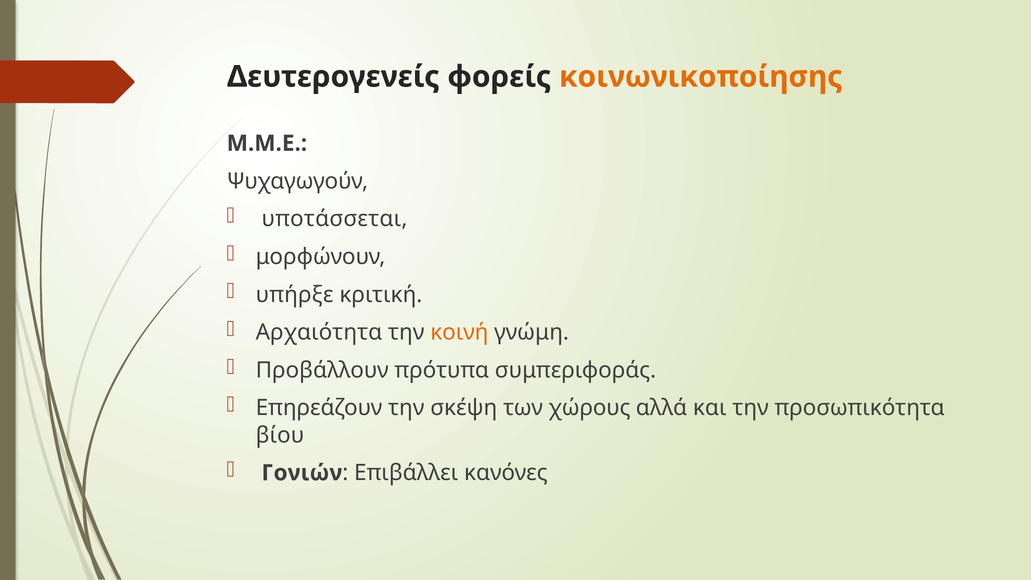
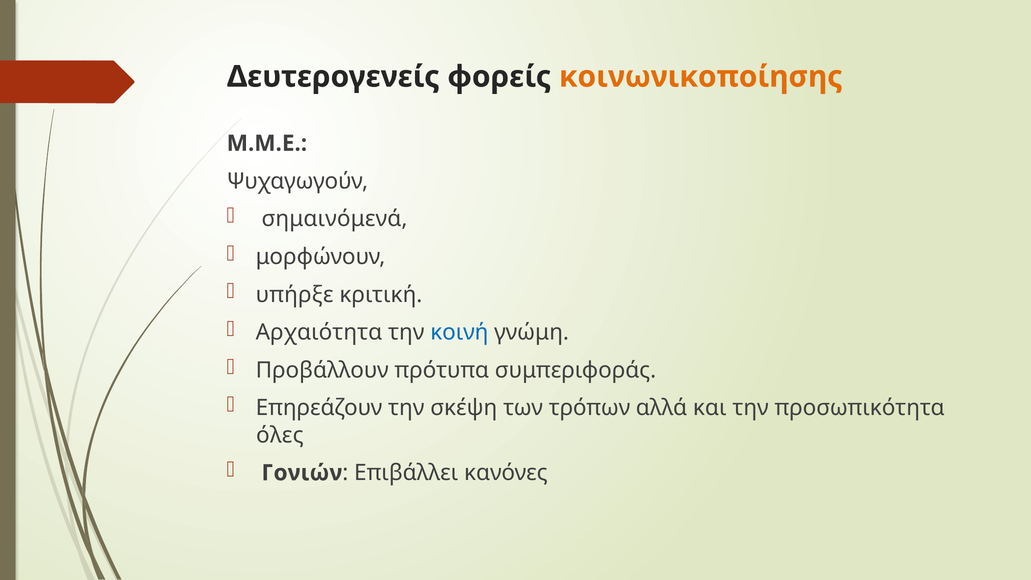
υποτάσσεται: υποτάσσεται -> σημαινόμενά
κοινή colour: orange -> blue
χώρους: χώρους -> τρόπων
βίου: βίου -> όλες
